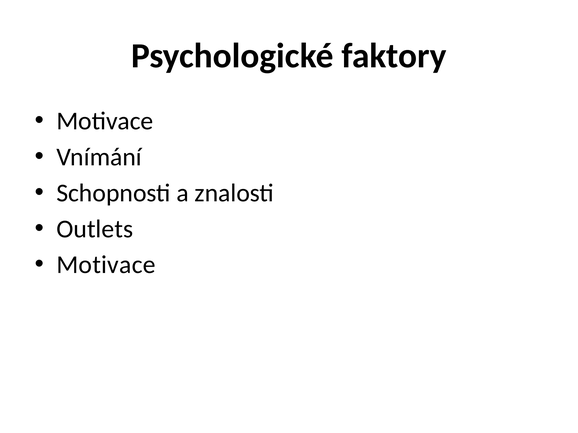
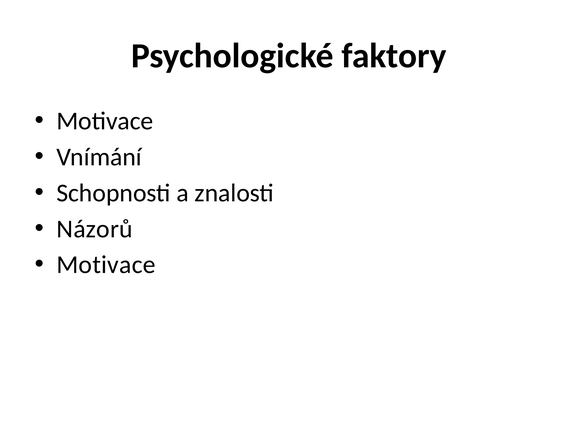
Outlets: Outlets -> Názorů
